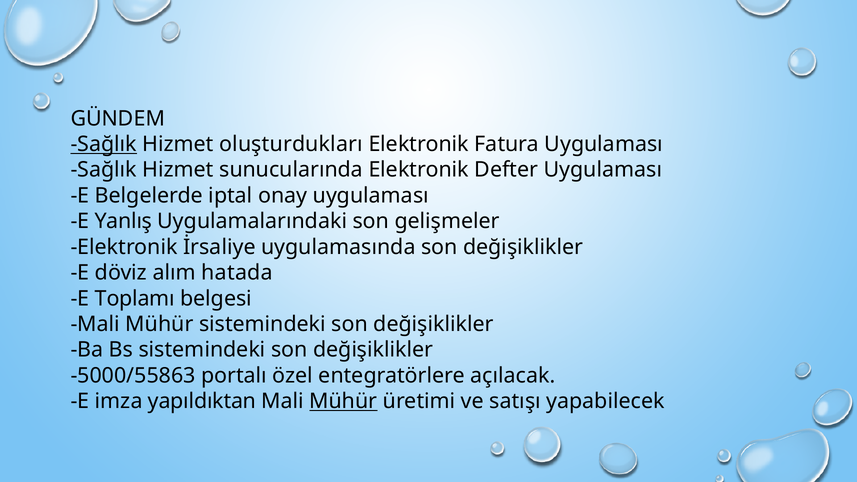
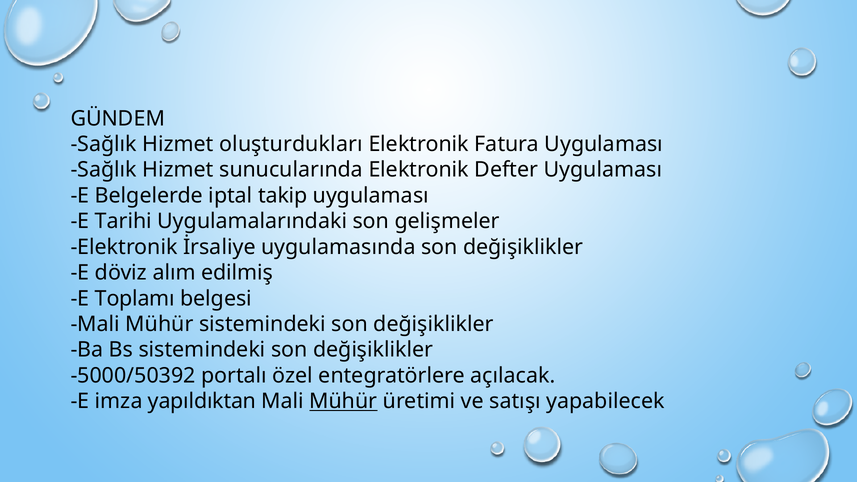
Sağlık at (104, 144) underline: present -> none
onay: onay -> takip
Yanlış: Yanlış -> Tarihi
hatada: hatada -> edilmiş
-5000/55863: -5000/55863 -> -5000/50392
